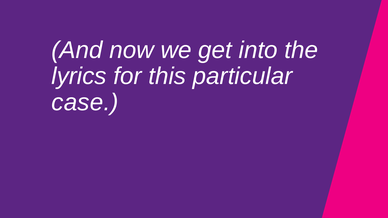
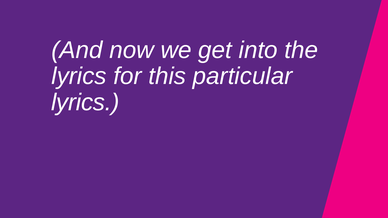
case at (85, 103): case -> lyrics
